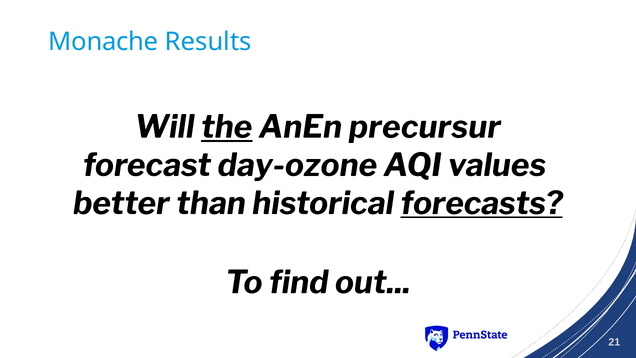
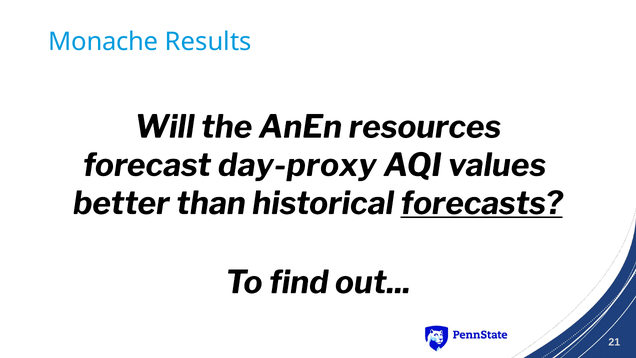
the underline: present -> none
precursur: precursur -> resources
day-ozone: day-ozone -> day-proxy
